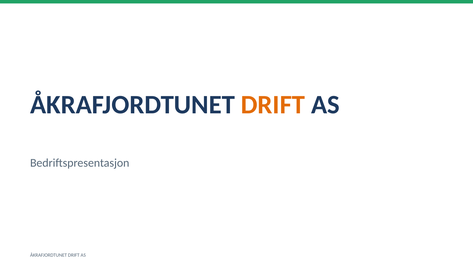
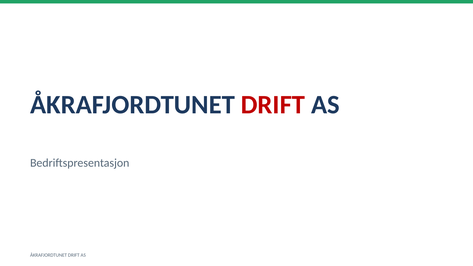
DRIFT at (273, 105) colour: orange -> red
